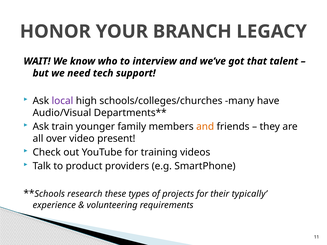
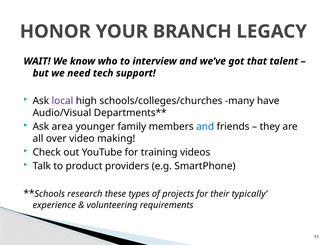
train: train -> area
and at (205, 127) colour: orange -> blue
present: present -> making
